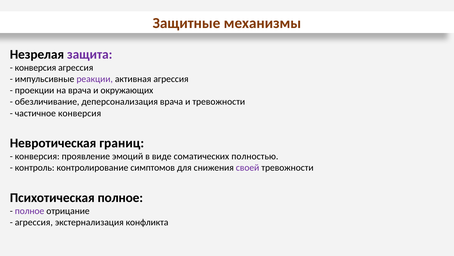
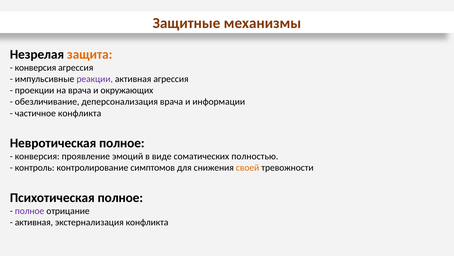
защита colour: purple -> orange
и тревожности: тревожности -> информации
частичное конверсия: конверсия -> конфликта
Невротическая границ: границ -> полное
своей colour: purple -> orange
агрессия at (34, 222): агрессия -> активная
